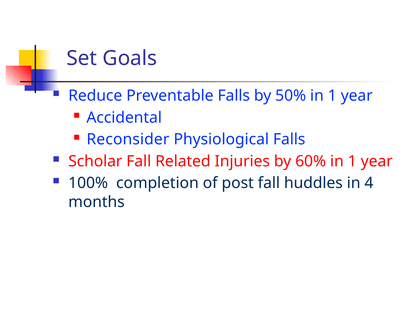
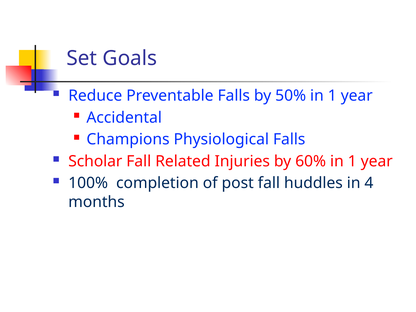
Reconsider: Reconsider -> Champions
